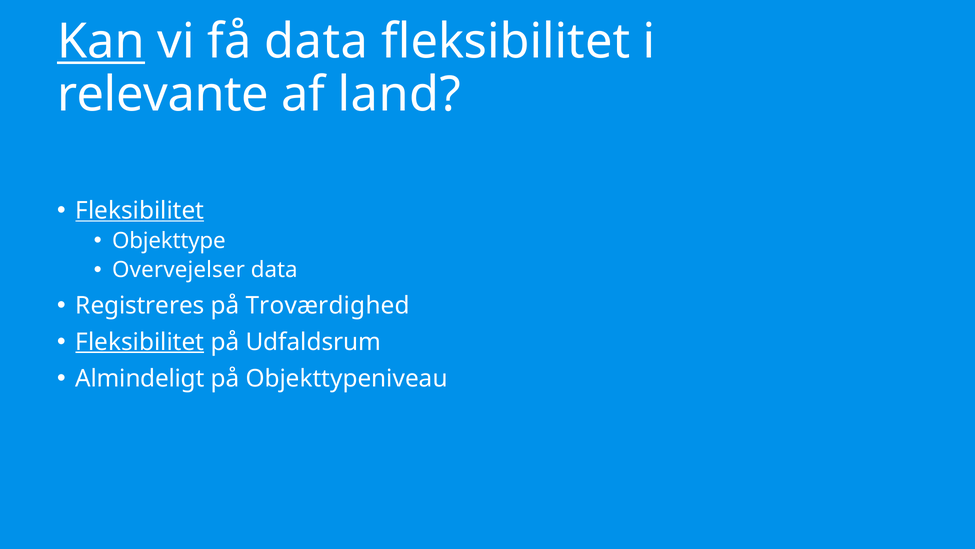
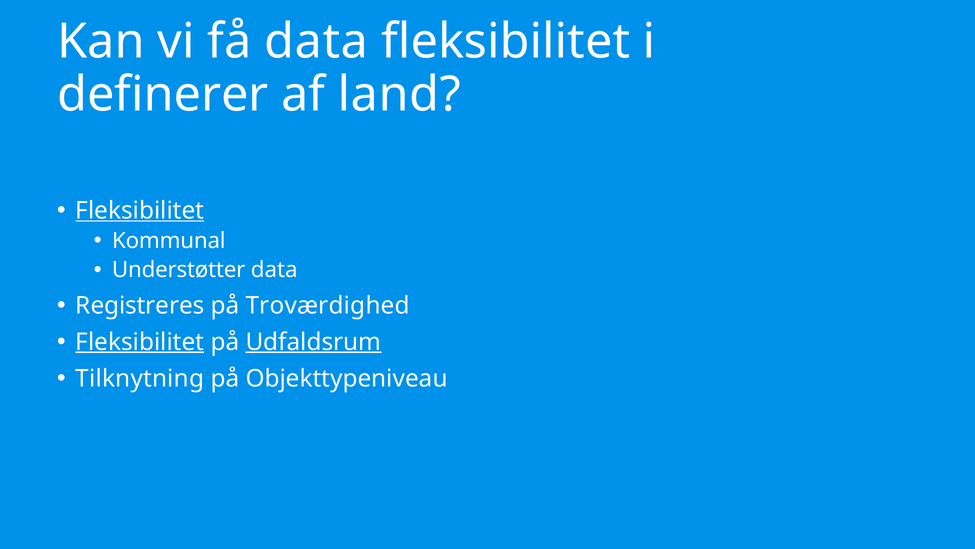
Kan underline: present -> none
relevante: relevante -> definerer
Objekttype: Objekttype -> Kommunal
Overvejelser: Overvejelser -> Understøtter
Udfaldsrum underline: none -> present
Almindeligt: Almindeligt -> Tilknytning
